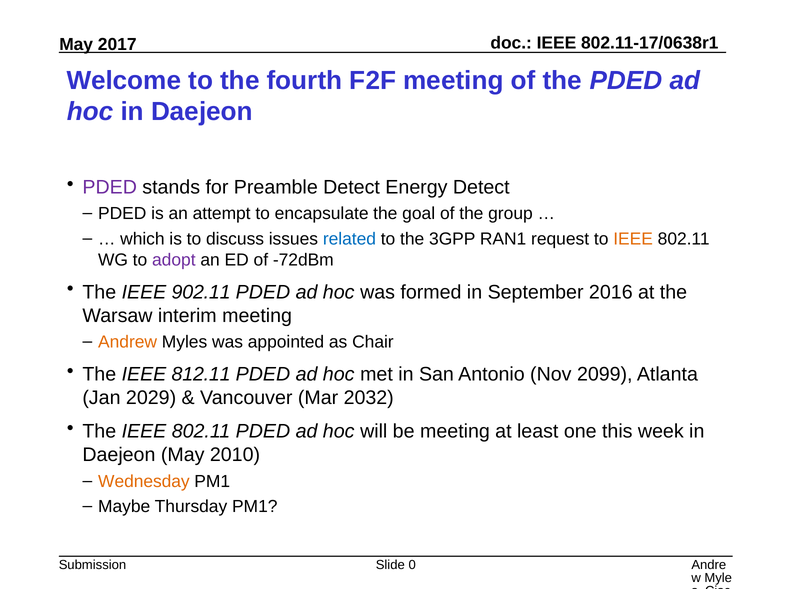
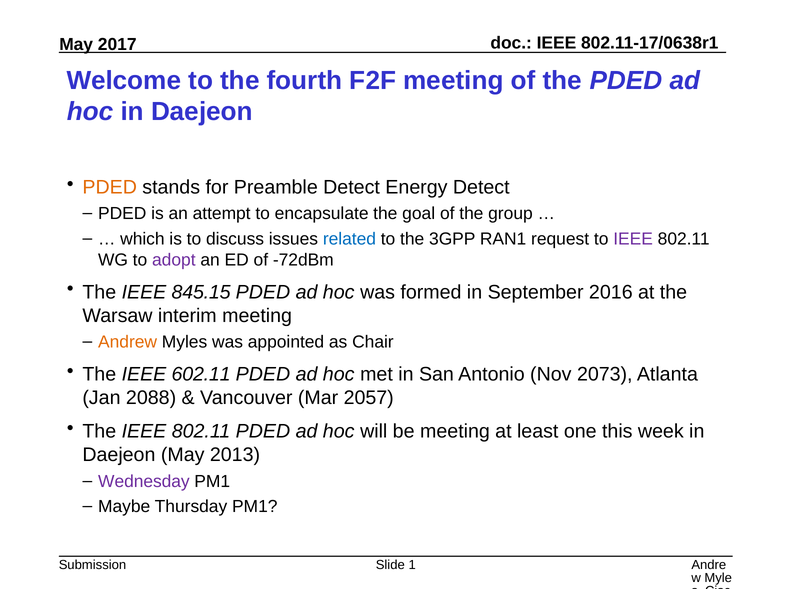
PDED at (110, 187) colour: purple -> orange
IEEE at (633, 239) colour: orange -> purple
902.11: 902.11 -> 845.15
812.11: 812.11 -> 602.11
2099: 2099 -> 2073
2029: 2029 -> 2088
2032: 2032 -> 2057
2010: 2010 -> 2013
Wednesday colour: orange -> purple
0: 0 -> 1
